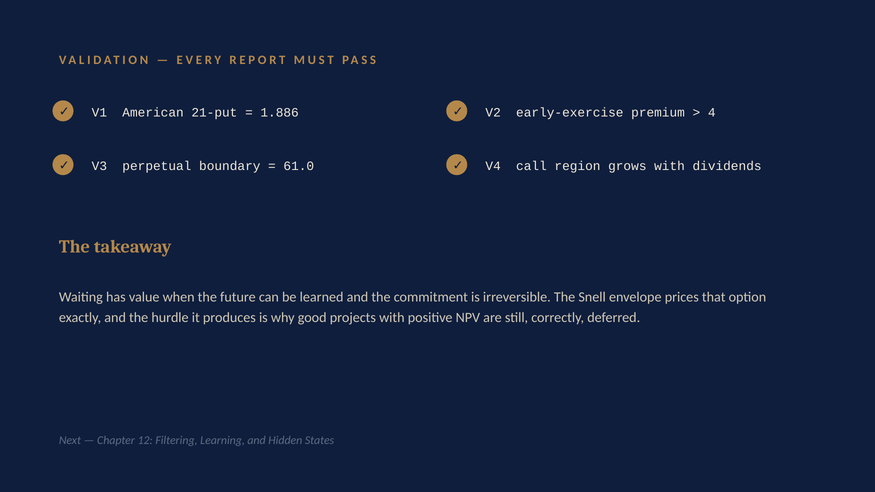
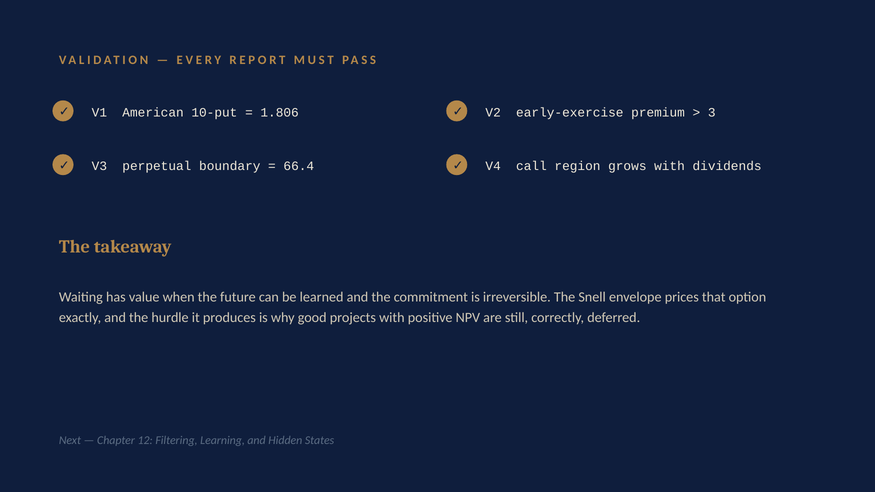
21-put: 21-put -> 10-put
1.886: 1.886 -> 1.806
4: 4 -> 3
61.0: 61.0 -> 66.4
